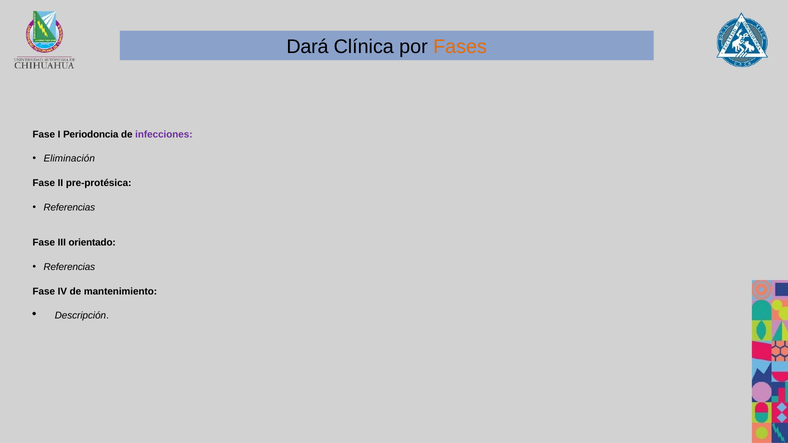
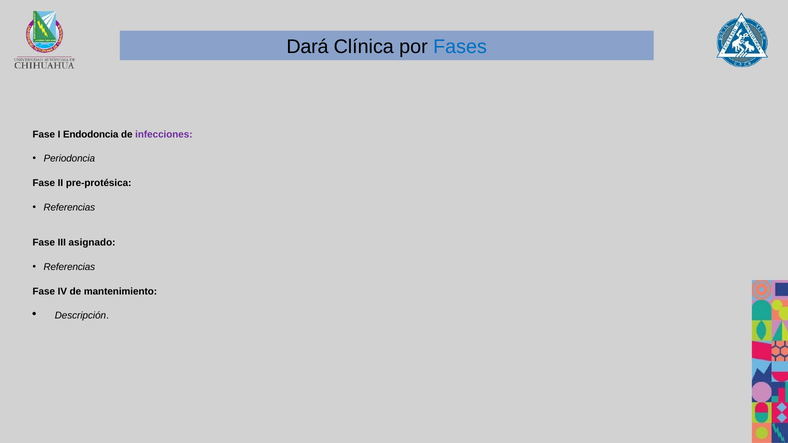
Fases colour: orange -> blue
Periodoncia: Periodoncia -> Endodoncia
Eliminación: Eliminación -> Periodoncia
orientado: orientado -> asignado
